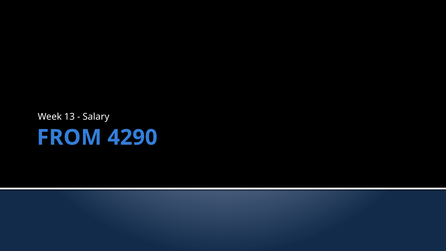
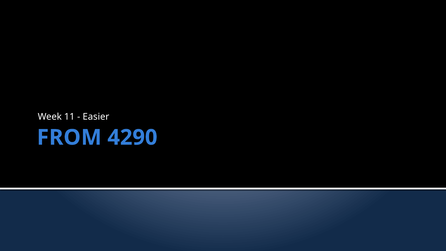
13: 13 -> 11
Salary: Salary -> Easier
